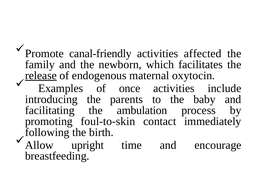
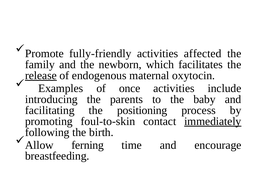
canal-friendly: canal-friendly -> fully-friendly
ambulation: ambulation -> positioning
immediately underline: none -> present
upright: upright -> ferning
